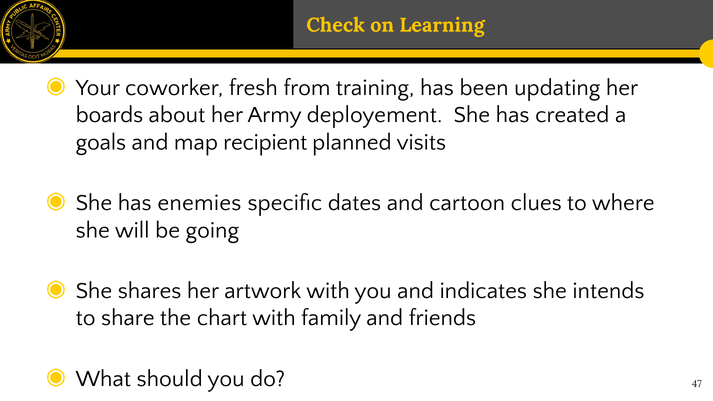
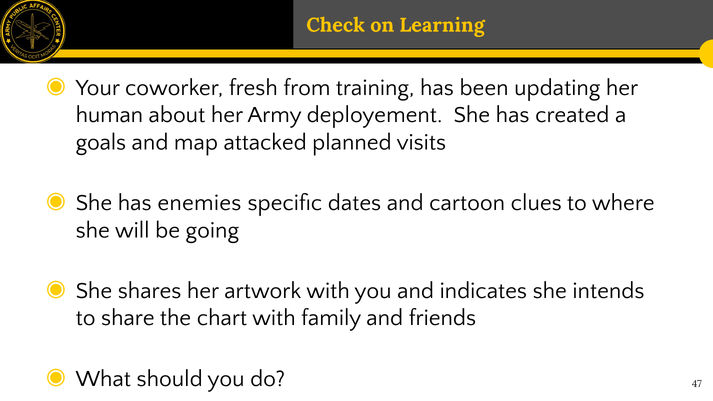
boards: boards -> human
recipient: recipient -> attacked
